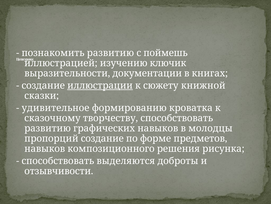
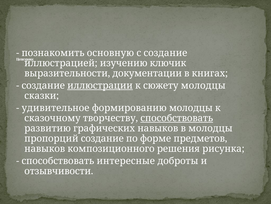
развитию at (110, 53): развитию -> основную
с поймешь: поймешь -> создание
сюжету книжной: книжной -> молодцы
формированию кроватка: кроватка -> молодцы
способствовать at (177, 118) underline: none -> present
выделяются: выделяются -> интересные
